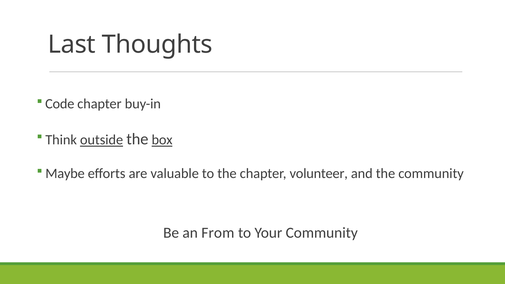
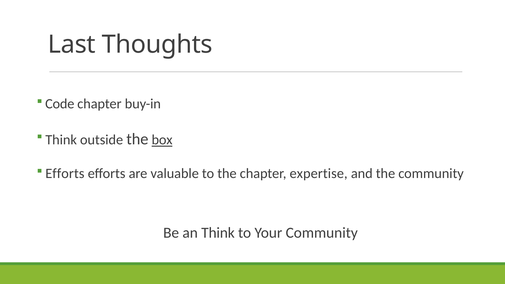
outside underline: present -> none
Maybe at (65, 173): Maybe -> Efforts
volunteer: volunteer -> expertise
an From: From -> Think
